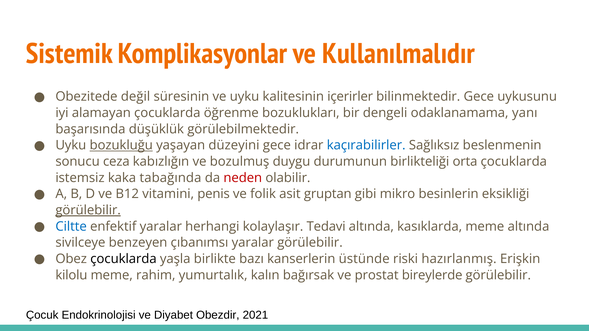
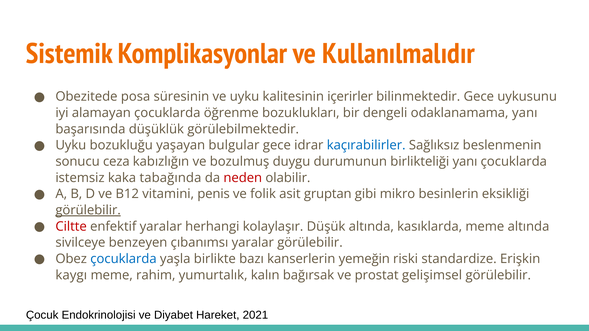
değil: değil -> posa
bozukluğu underline: present -> none
düzeyini: düzeyini -> bulgular
birlikteliği orta: orta -> yanı
Ciltte colour: blue -> red
Tedavi: Tedavi -> Düşük
çocuklarda at (123, 259) colour: black -> blue
üstünde: üstünde -> yemeğin
hazırlanmış: hazırlanmış -> standardize
kilolu: kilolu -> kaygı
bireylerde: bireylerde -> gelişimsel
Obezdir: Obezdir -> Hareket
